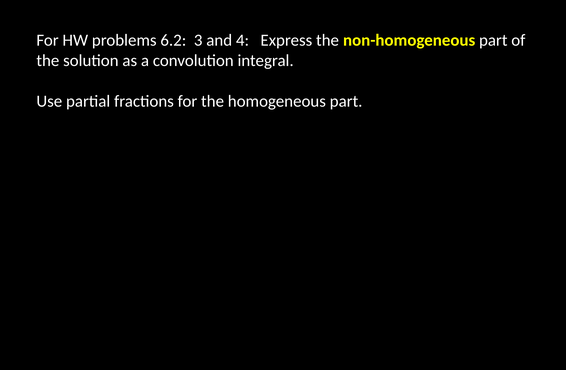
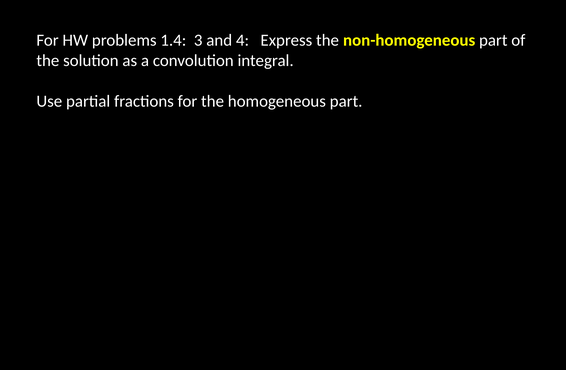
6.2: 6.2 -> 1.4
